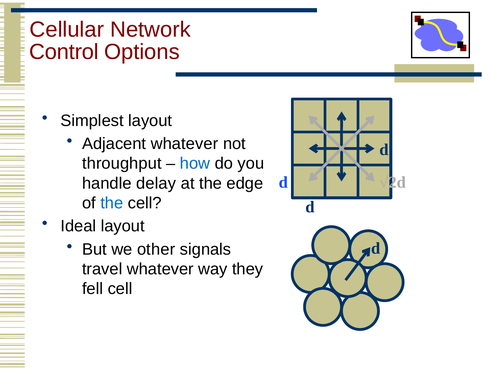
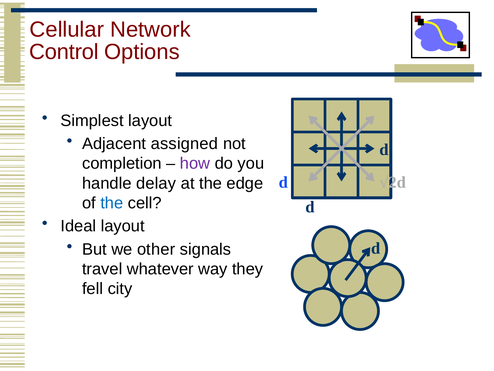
Adjacent whatever: whatever -> assigned
throughput: throughput -> completion
how colour: blue -> purple
fell cell: cell -> city
